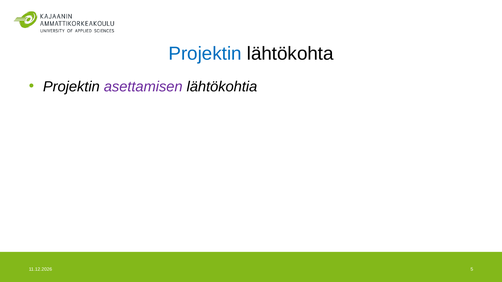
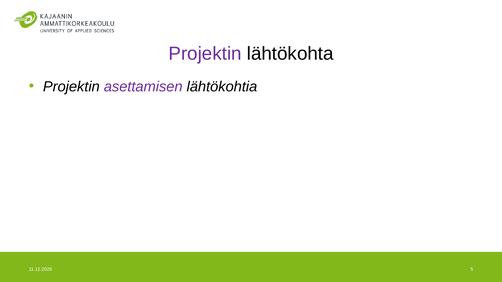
Projektin at (205, 54) colour: blue -> purple
